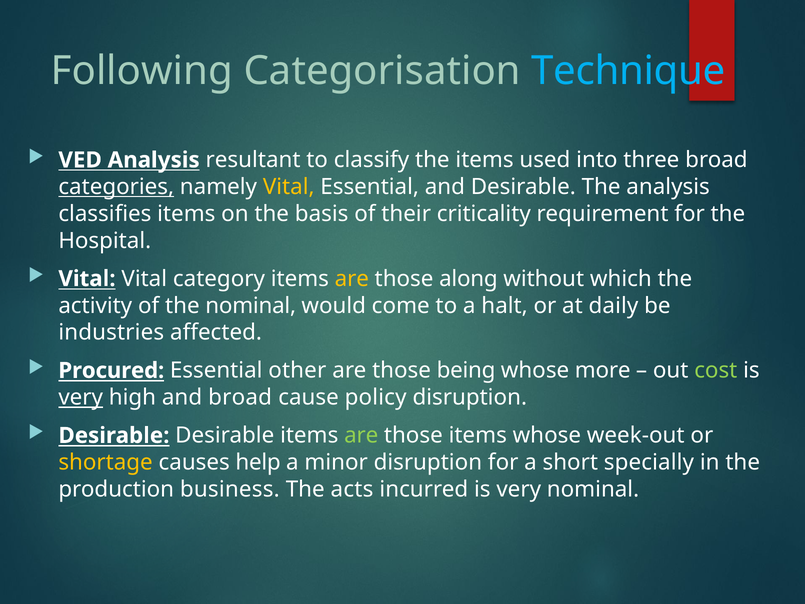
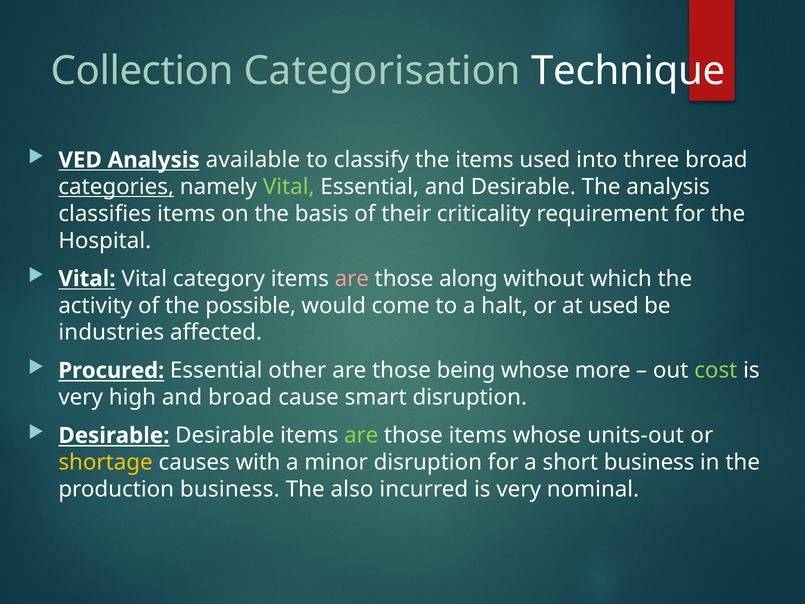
Following: Following -> Collection
Technique colour: light blue -> white
resultant: resultant -> available
Vital at (289, 187) colour: yellow -> light green
are at (352, 279) colour: yellow -> pink
the nominal: nominal -> possible
at daily: daily -> used
very at (81, 397) underline: present -> none
policy: policy -> smart
week-out: week-out -> units-out
help: help -> with
short specially: specially -> business
acts: acts -> also
